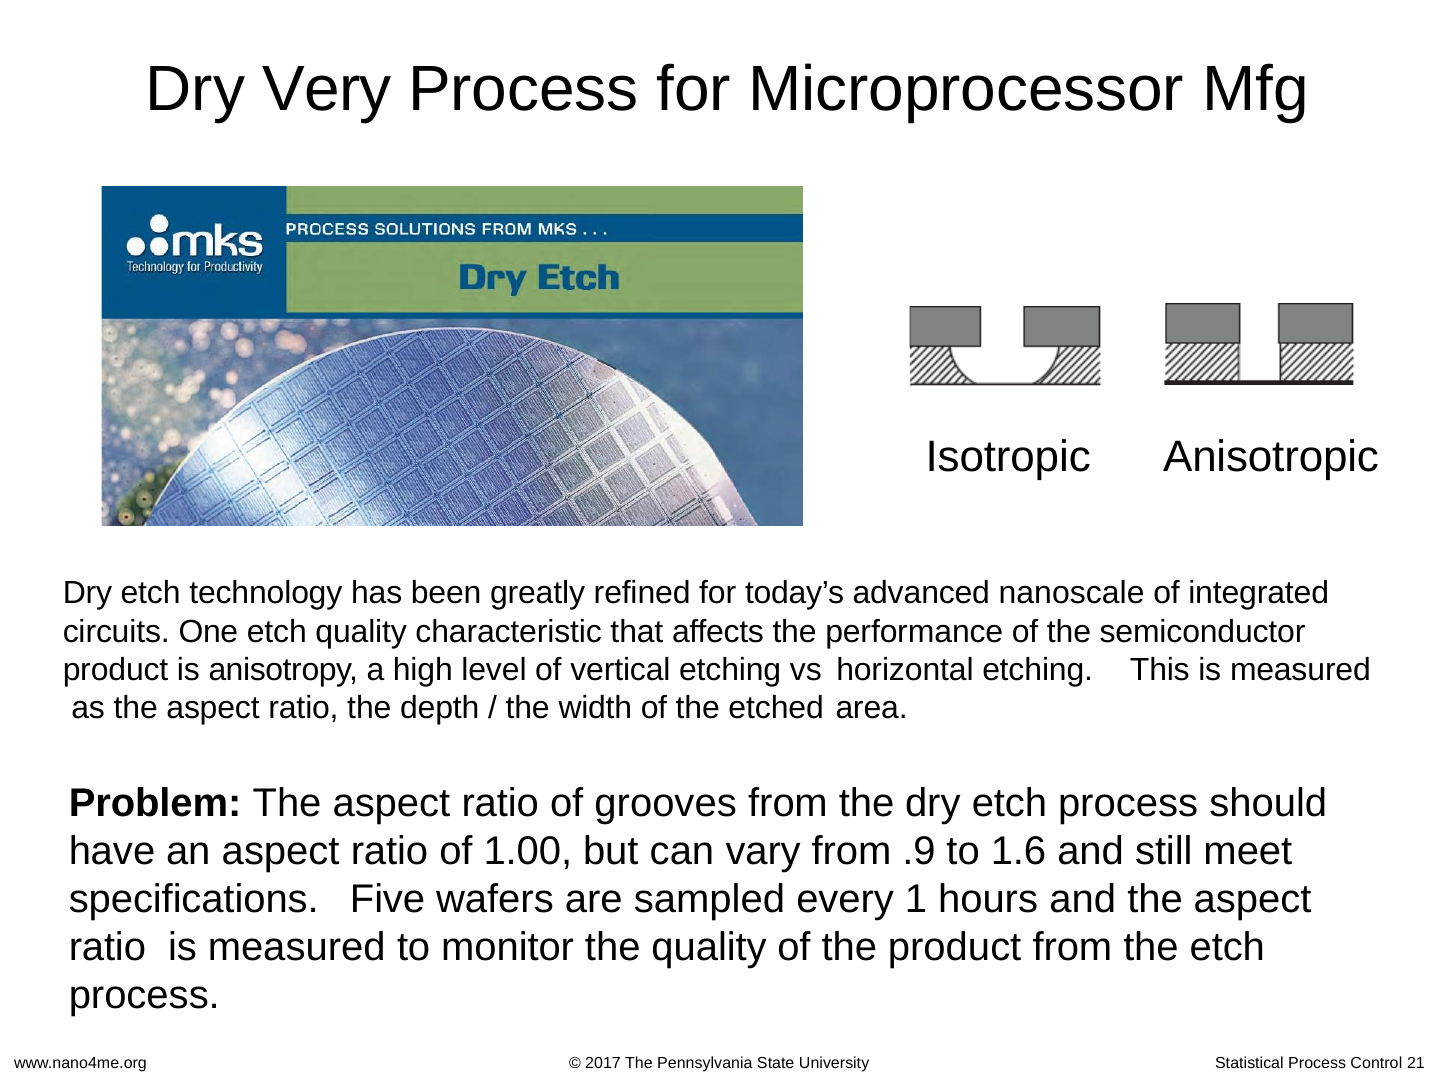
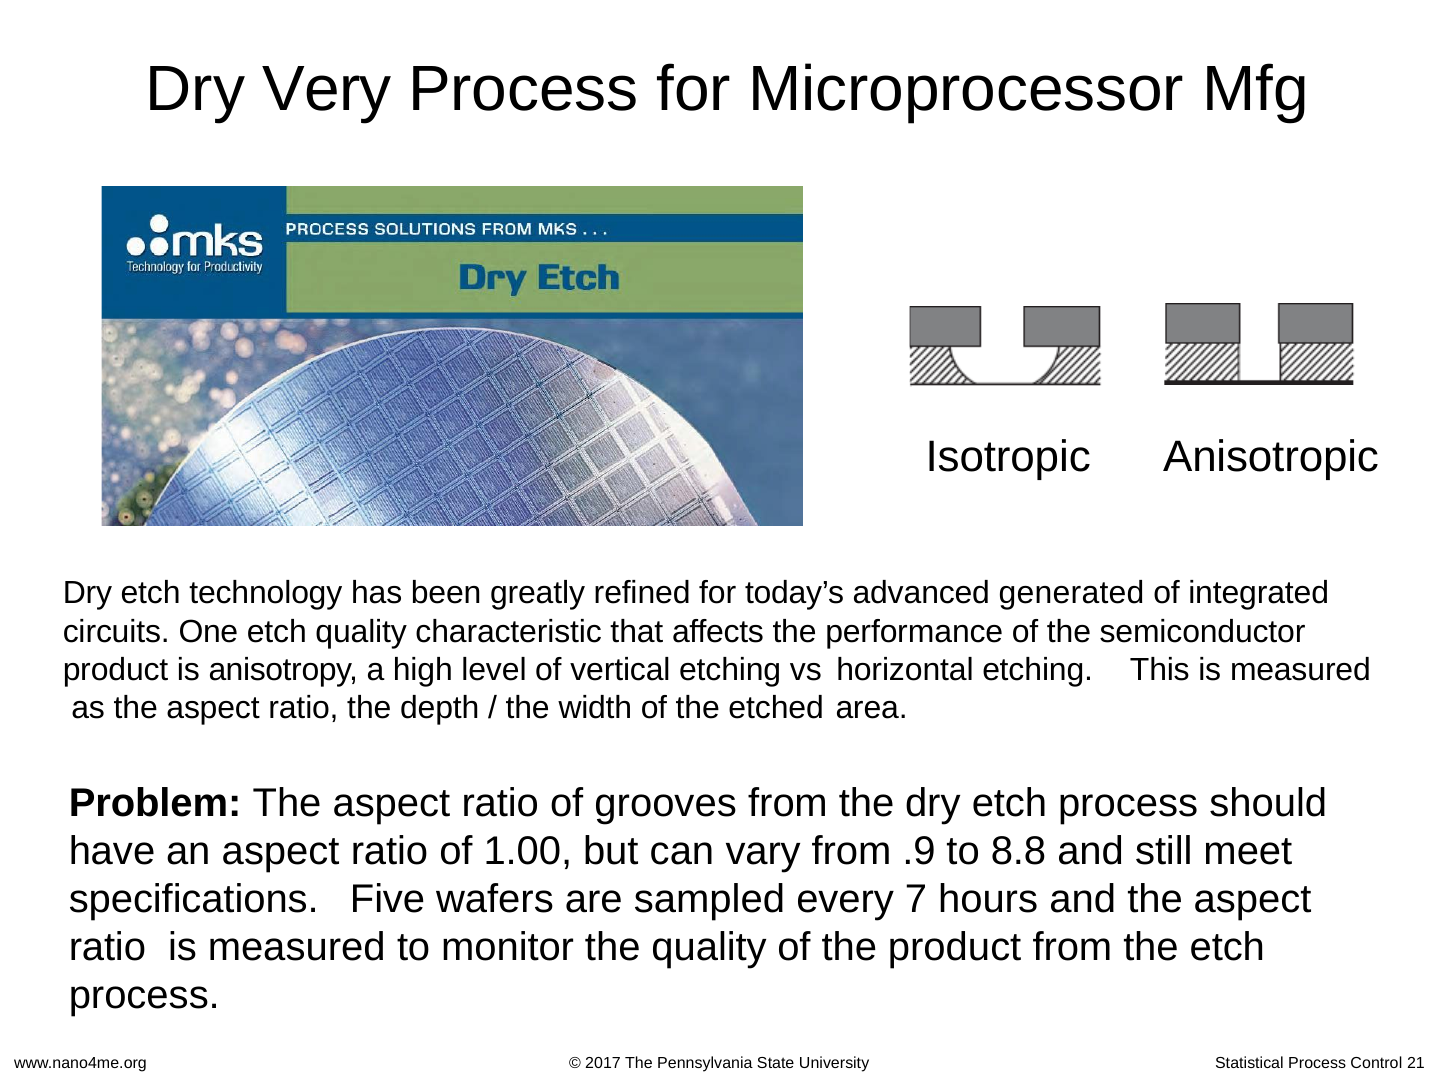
nanoscale: nanoscale -> generated
1.6: 1.6 -> 8.8
1: 1 -> 7
